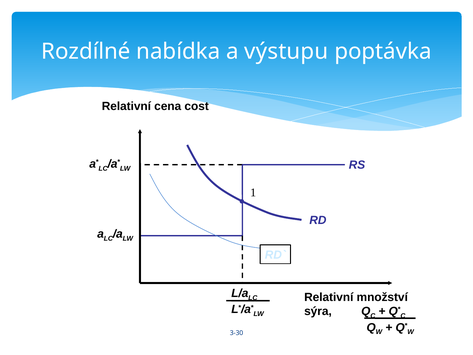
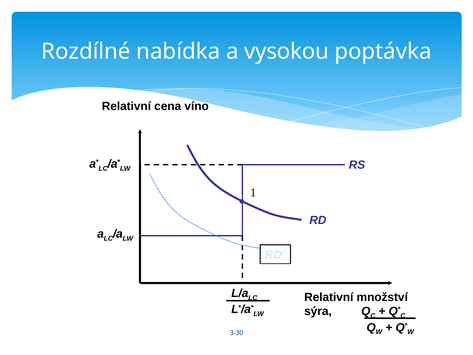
výstupu: výstupu -> vysokou
cost: cost -> víno
